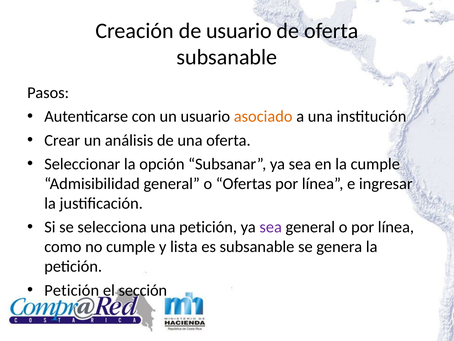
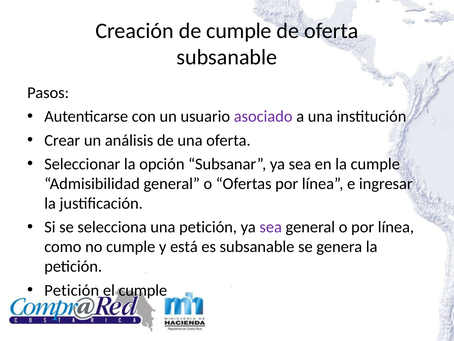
de usuario: usuario -> cumple
asociado colour: orange -> purple
lista: lista -> está
el sección: sección -> cumple
